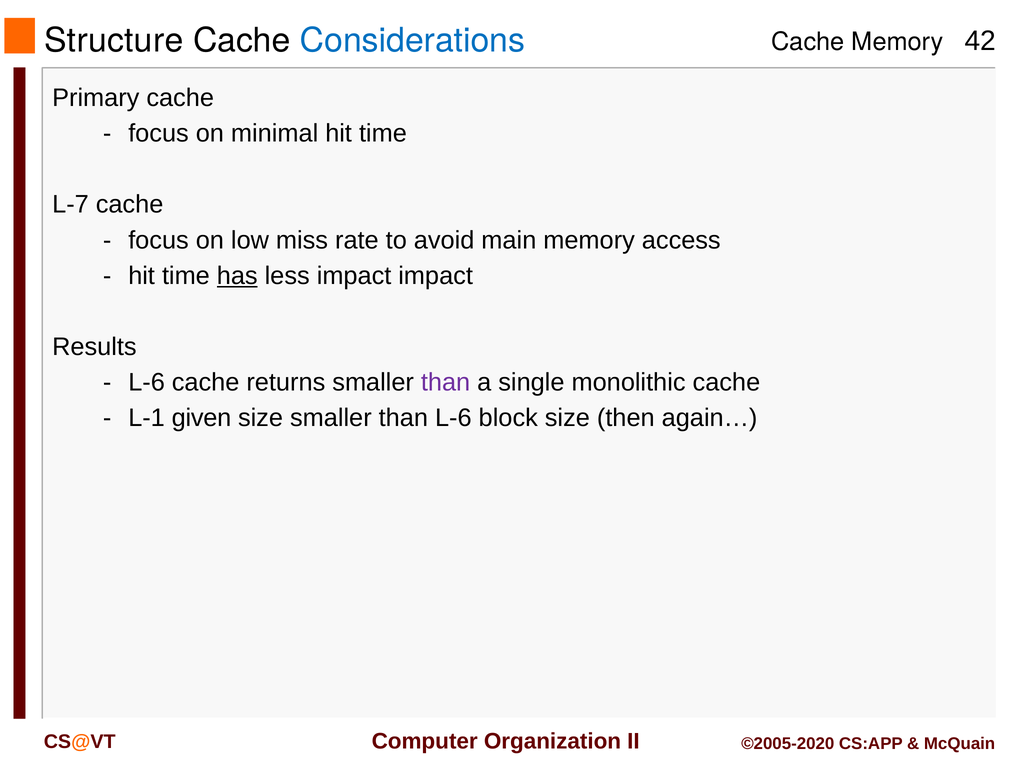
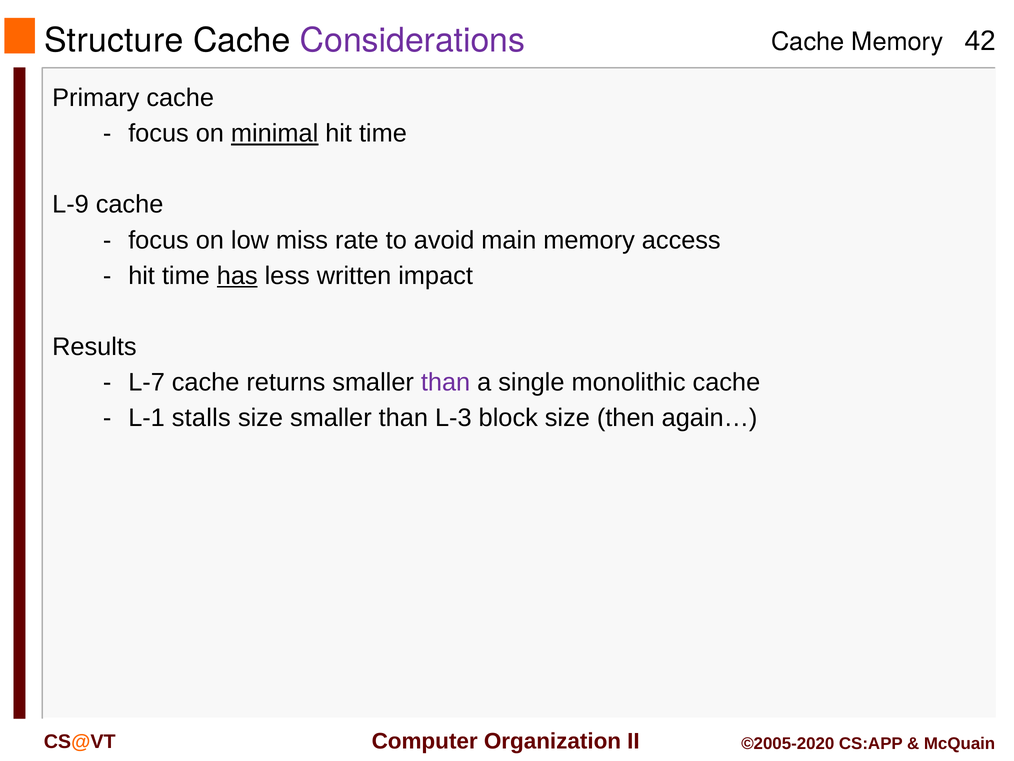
Considerations colour: blue -> purple
minimal underline: none -> present
L-7: L-7 -> L-9
less impact: impact -> written
L-6 at (147, 382): L-6 -> L-7
given: given -> stalls
than L-6: L-6 -> L-3
